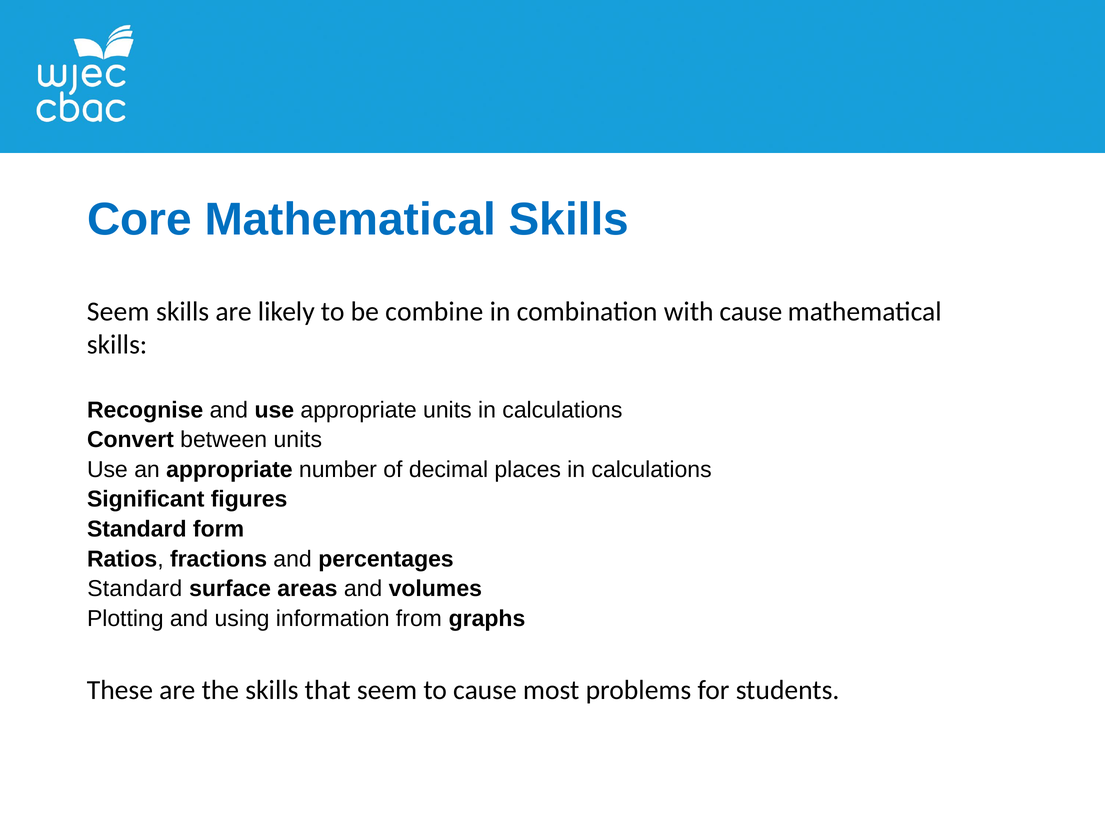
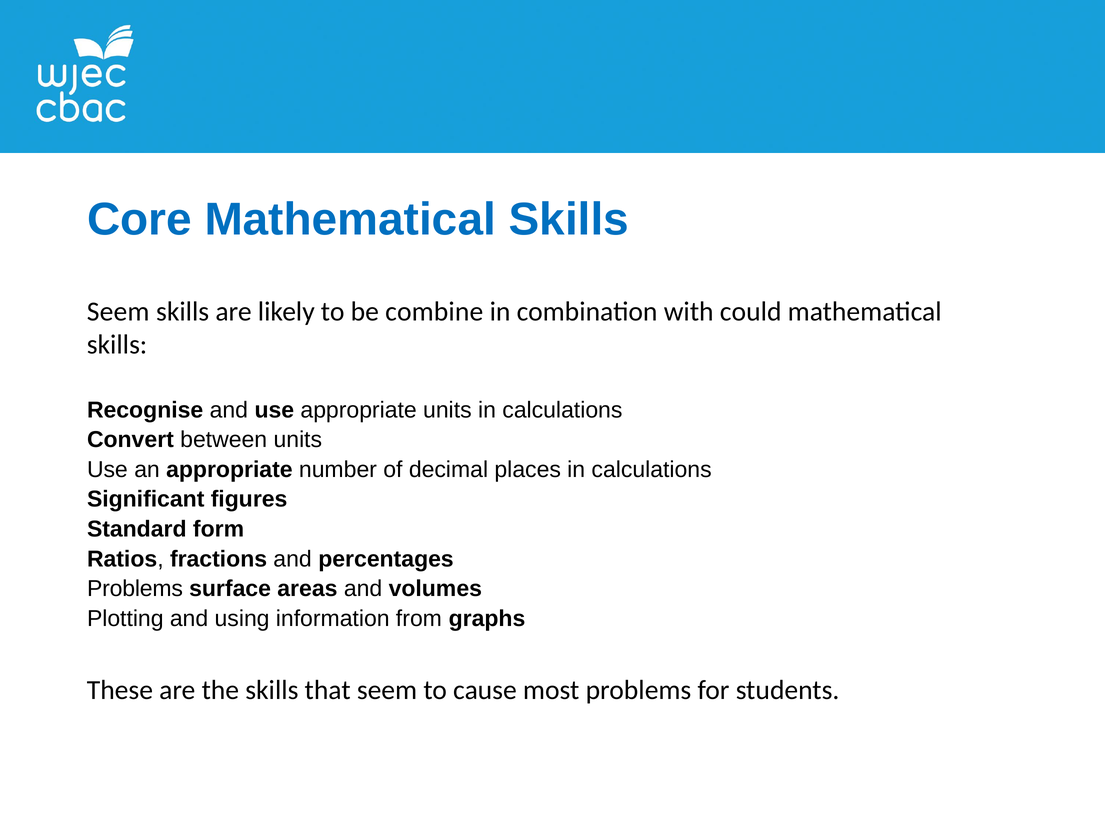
with cause: cause -> could
Standard at (135, 589): Standard -> Problems
